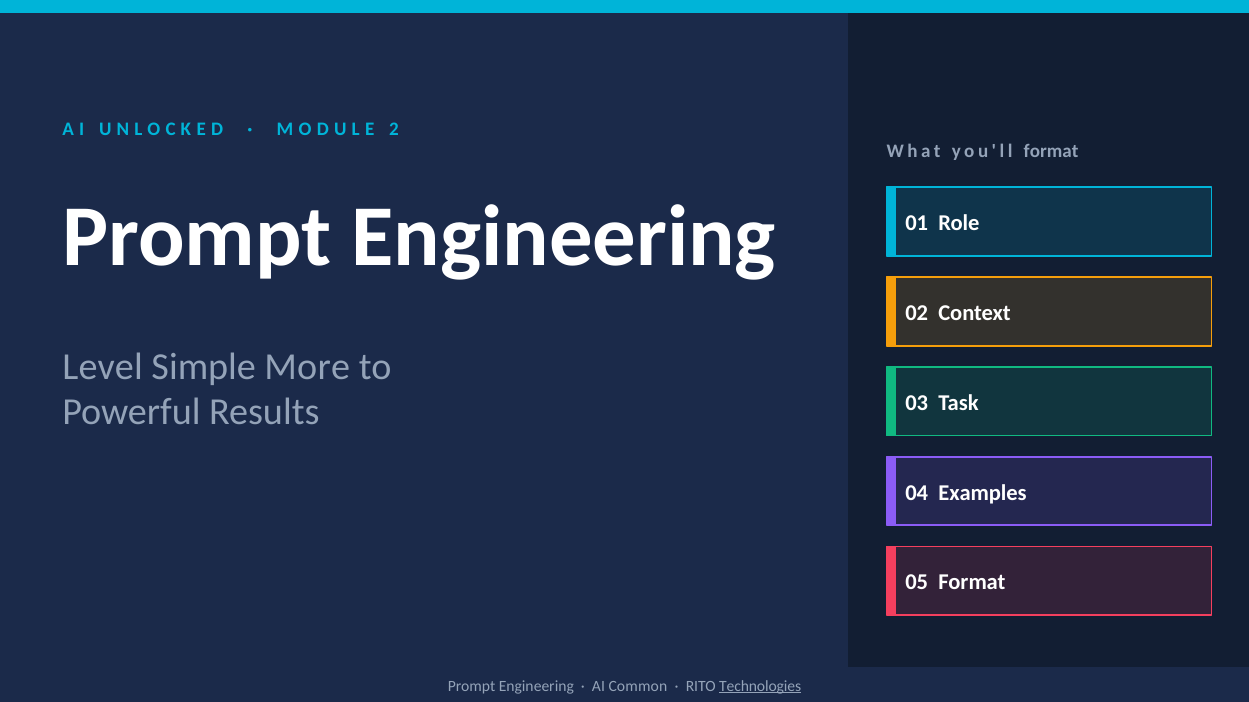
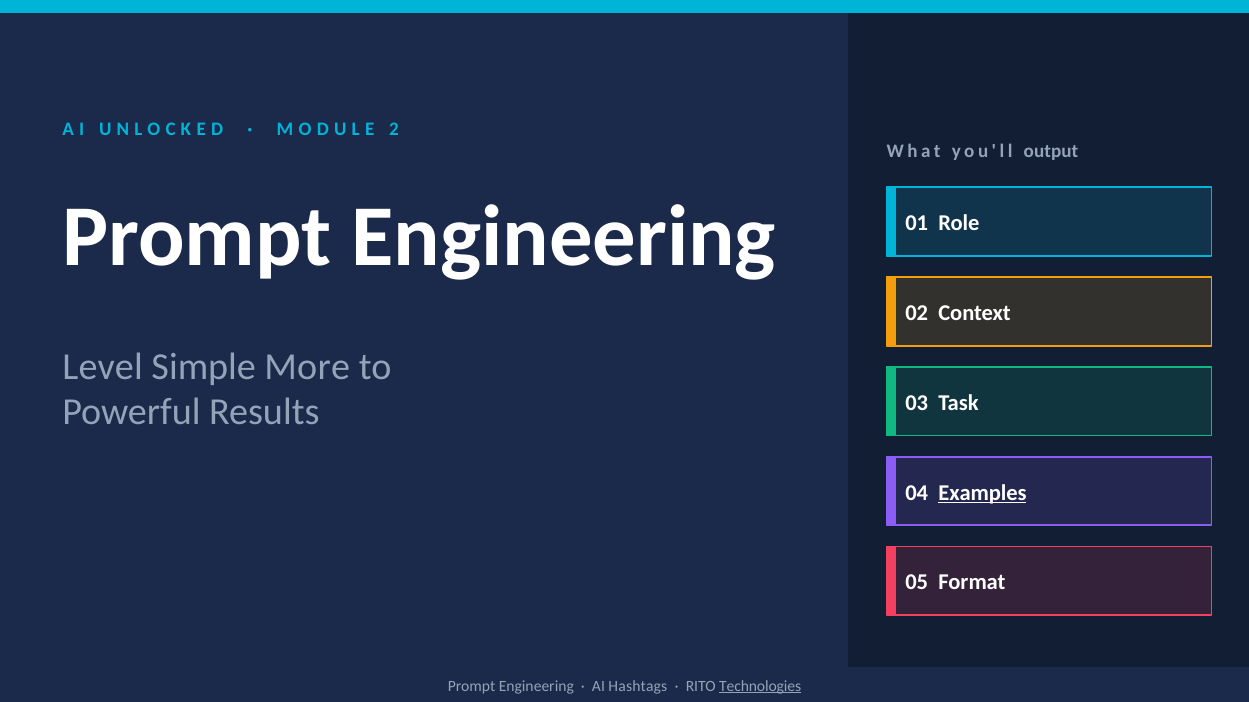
you'll format: format -> output
Examples underline: none -> present
Common: Common -> Hashtags
